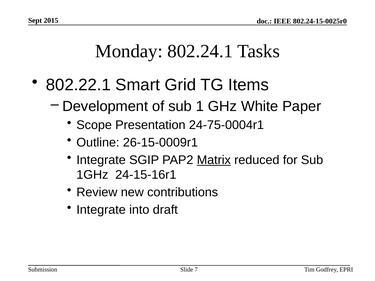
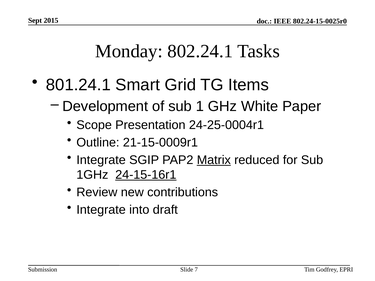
802.22.1: 802.22.1 -> 801.24.1
24-75-0004r1: 24-75-0004r1 -> 24-25-0004r1
26-15-0009r1: 26-15-0009r1 -> 21-15-0009r1
24-15-16r1 underline: none -> present
